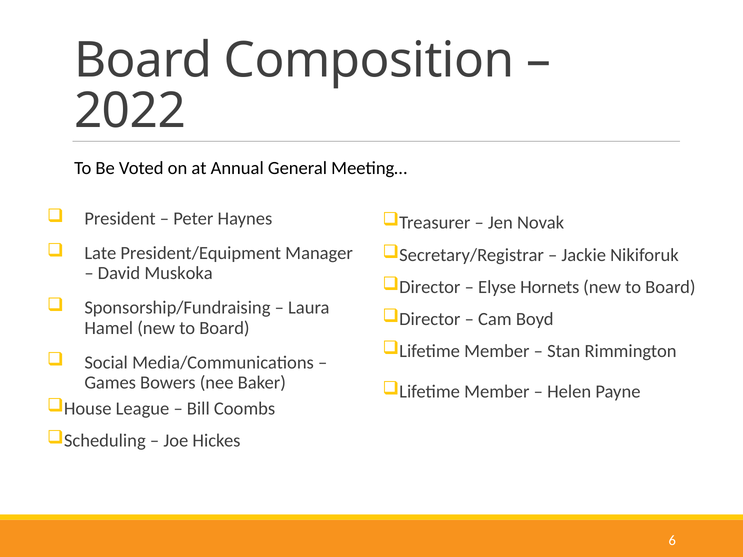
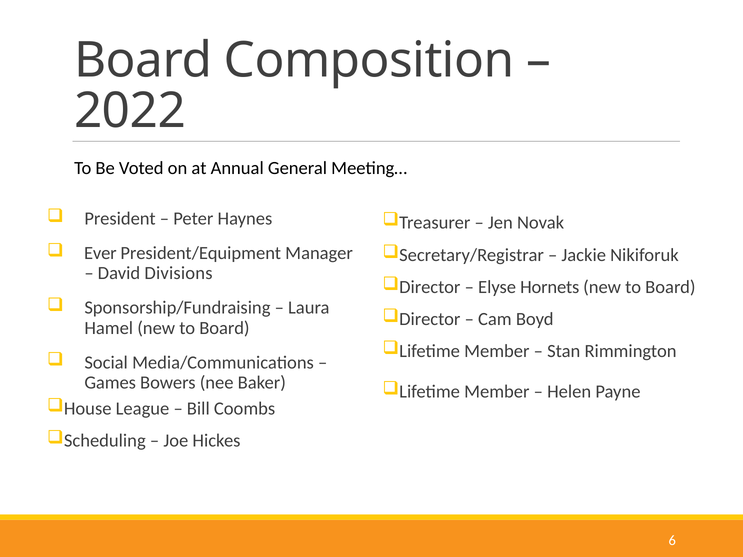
Late: Late -> Ever
Muskoka: Muskoka -> Divisions
